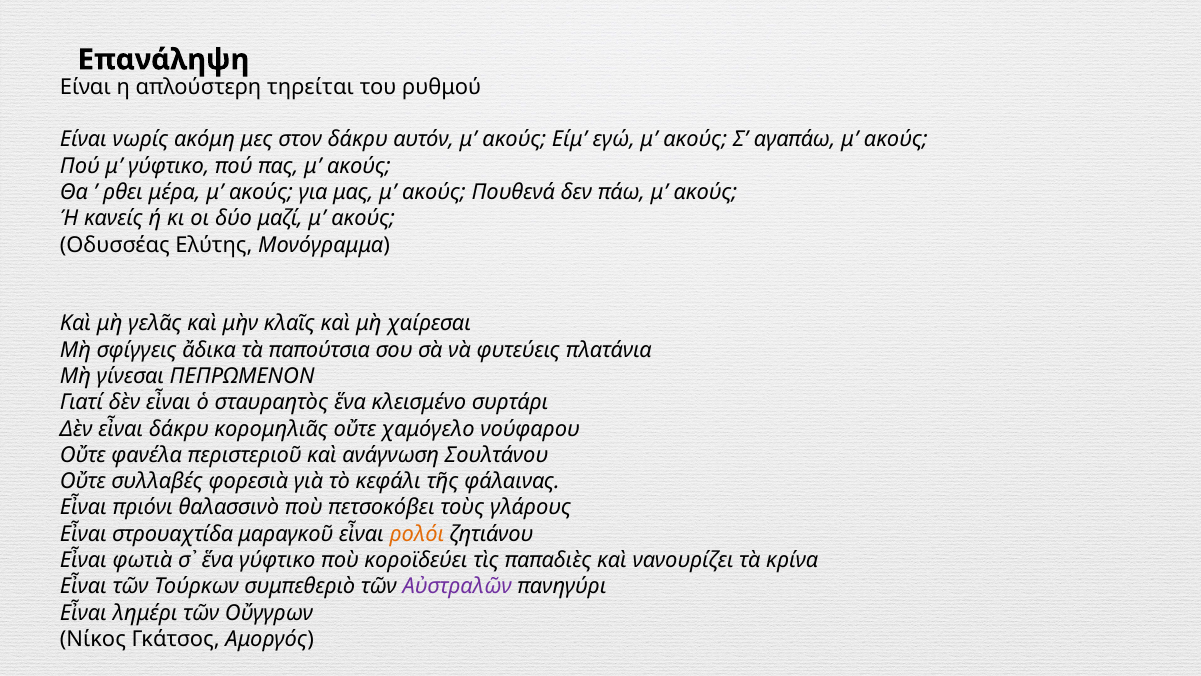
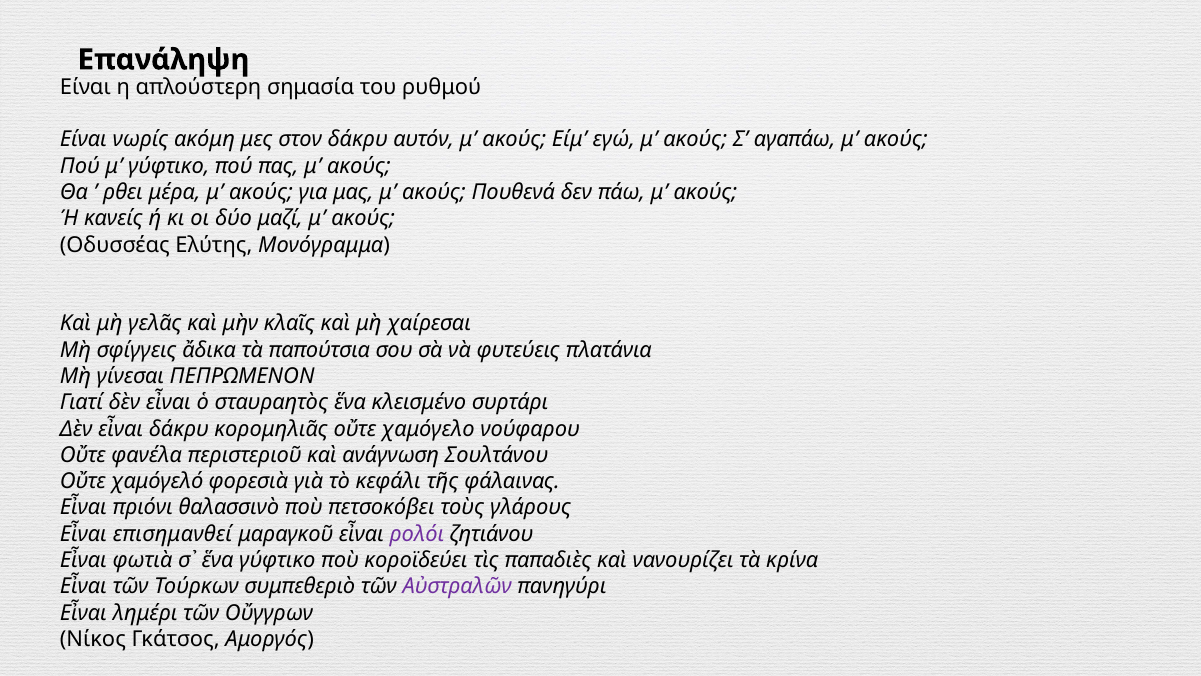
τηρείται: τηρείται -> σημασία
συλλαβές: συλλαβές -> χαμόγελό
στρουαχτίδα: στρουαχτίδα -> επισημανθεί
ρολόι colour: orange -> purple
